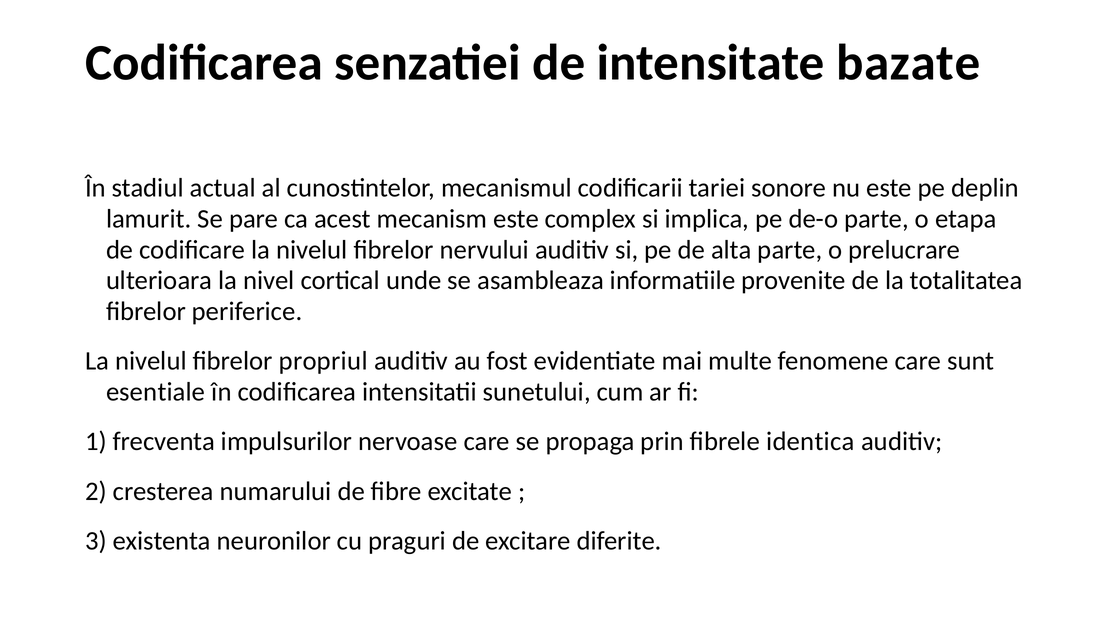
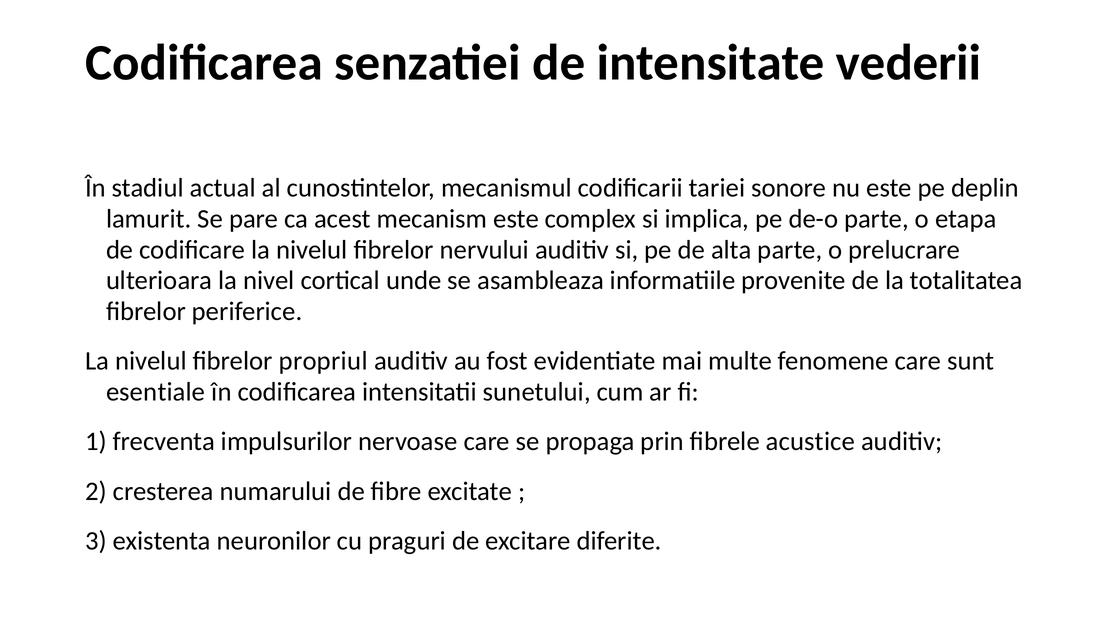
bazate: bazate -> vederii
identica: identica -> acustice
